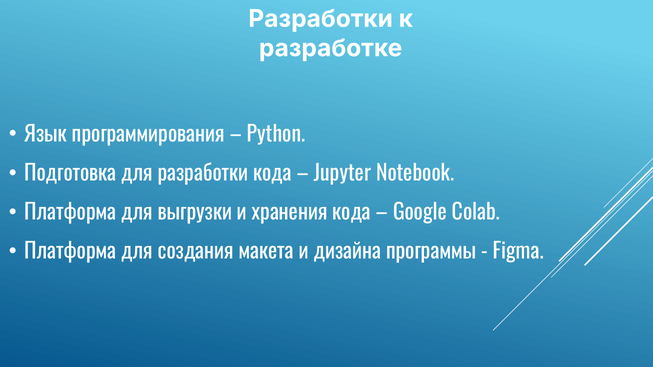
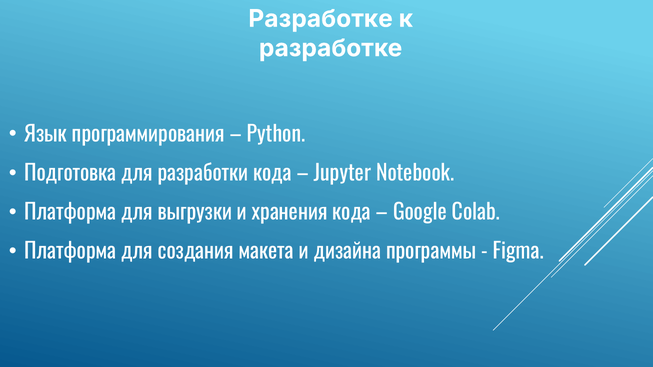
Разработки at (321, 19): Разработки -> Разработке
